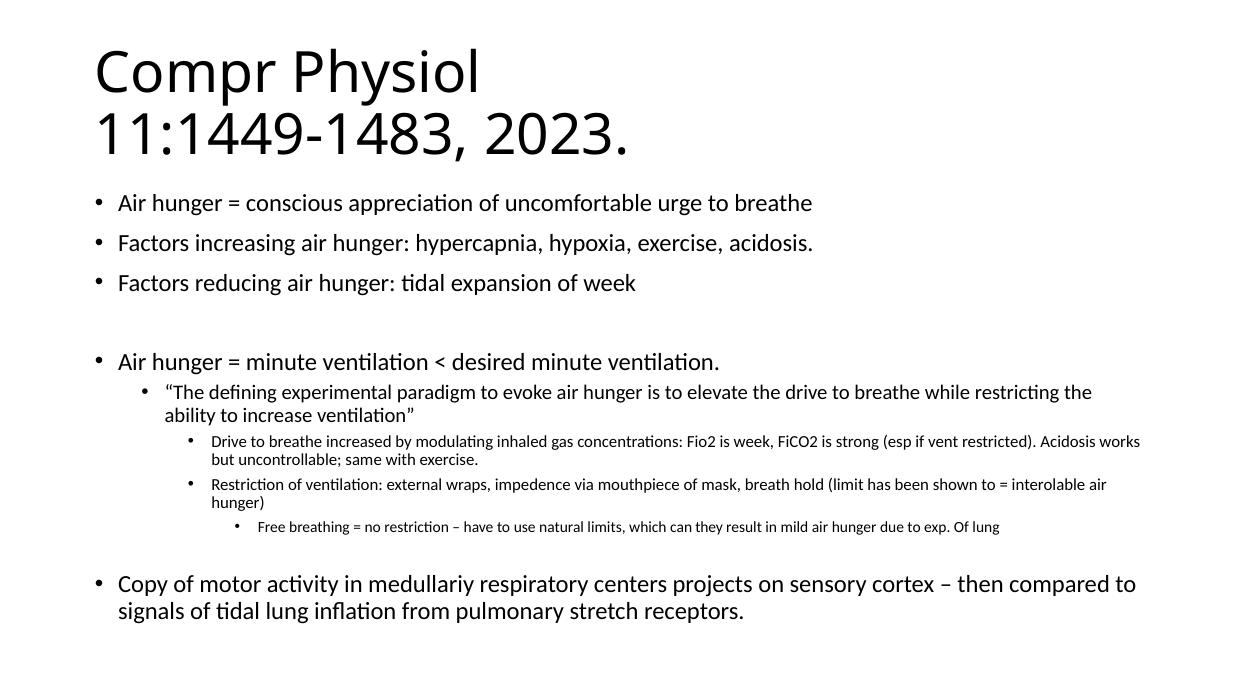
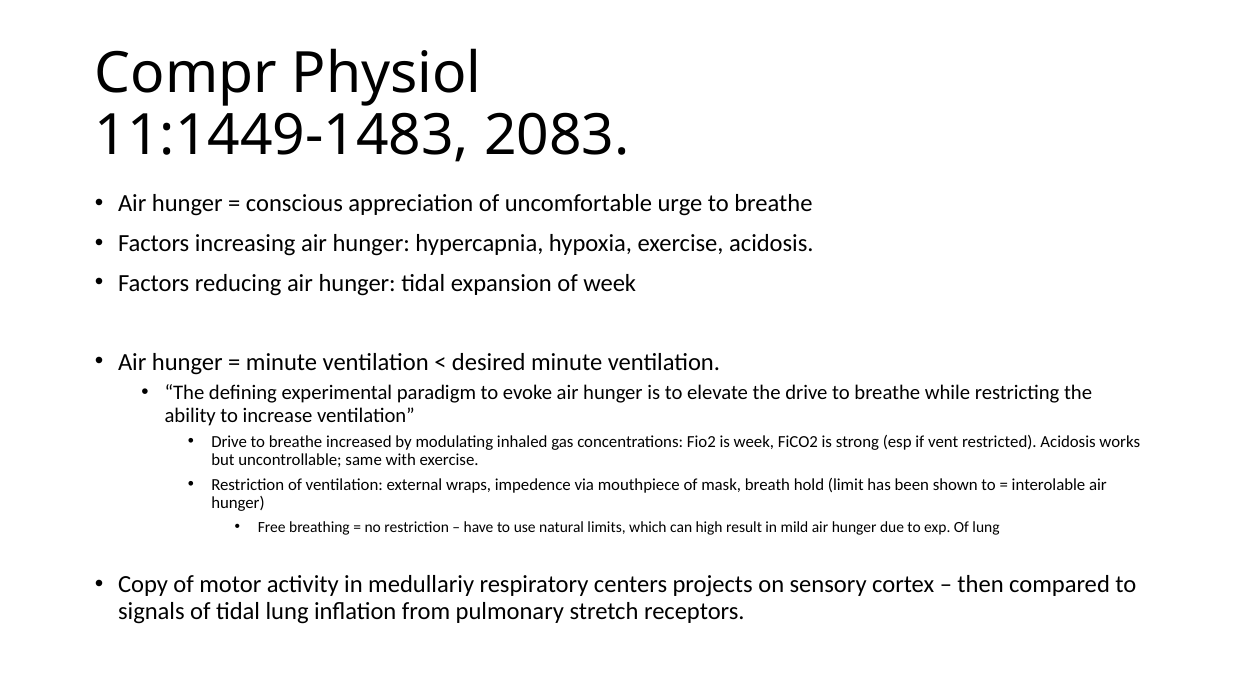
2023: 2023 -> 2083
they: they -> high
